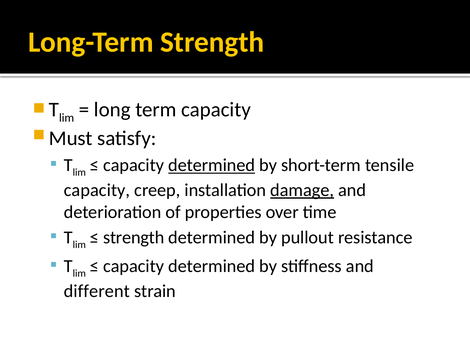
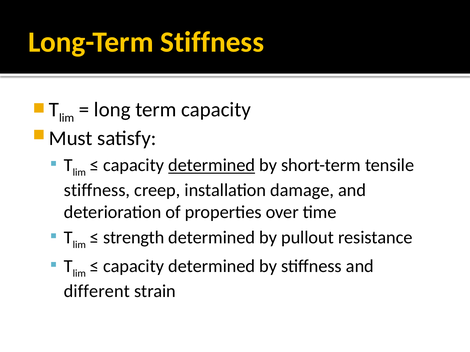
Long-Term Strength: Strength -> Stiffness
capacity at (97, 190): capacity -> stiffness
damage underline: present -> none
